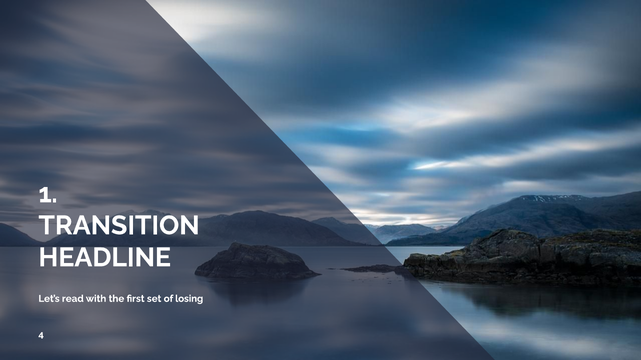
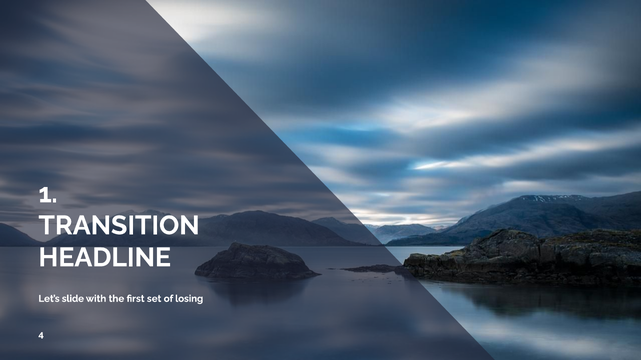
read: read -> slide
